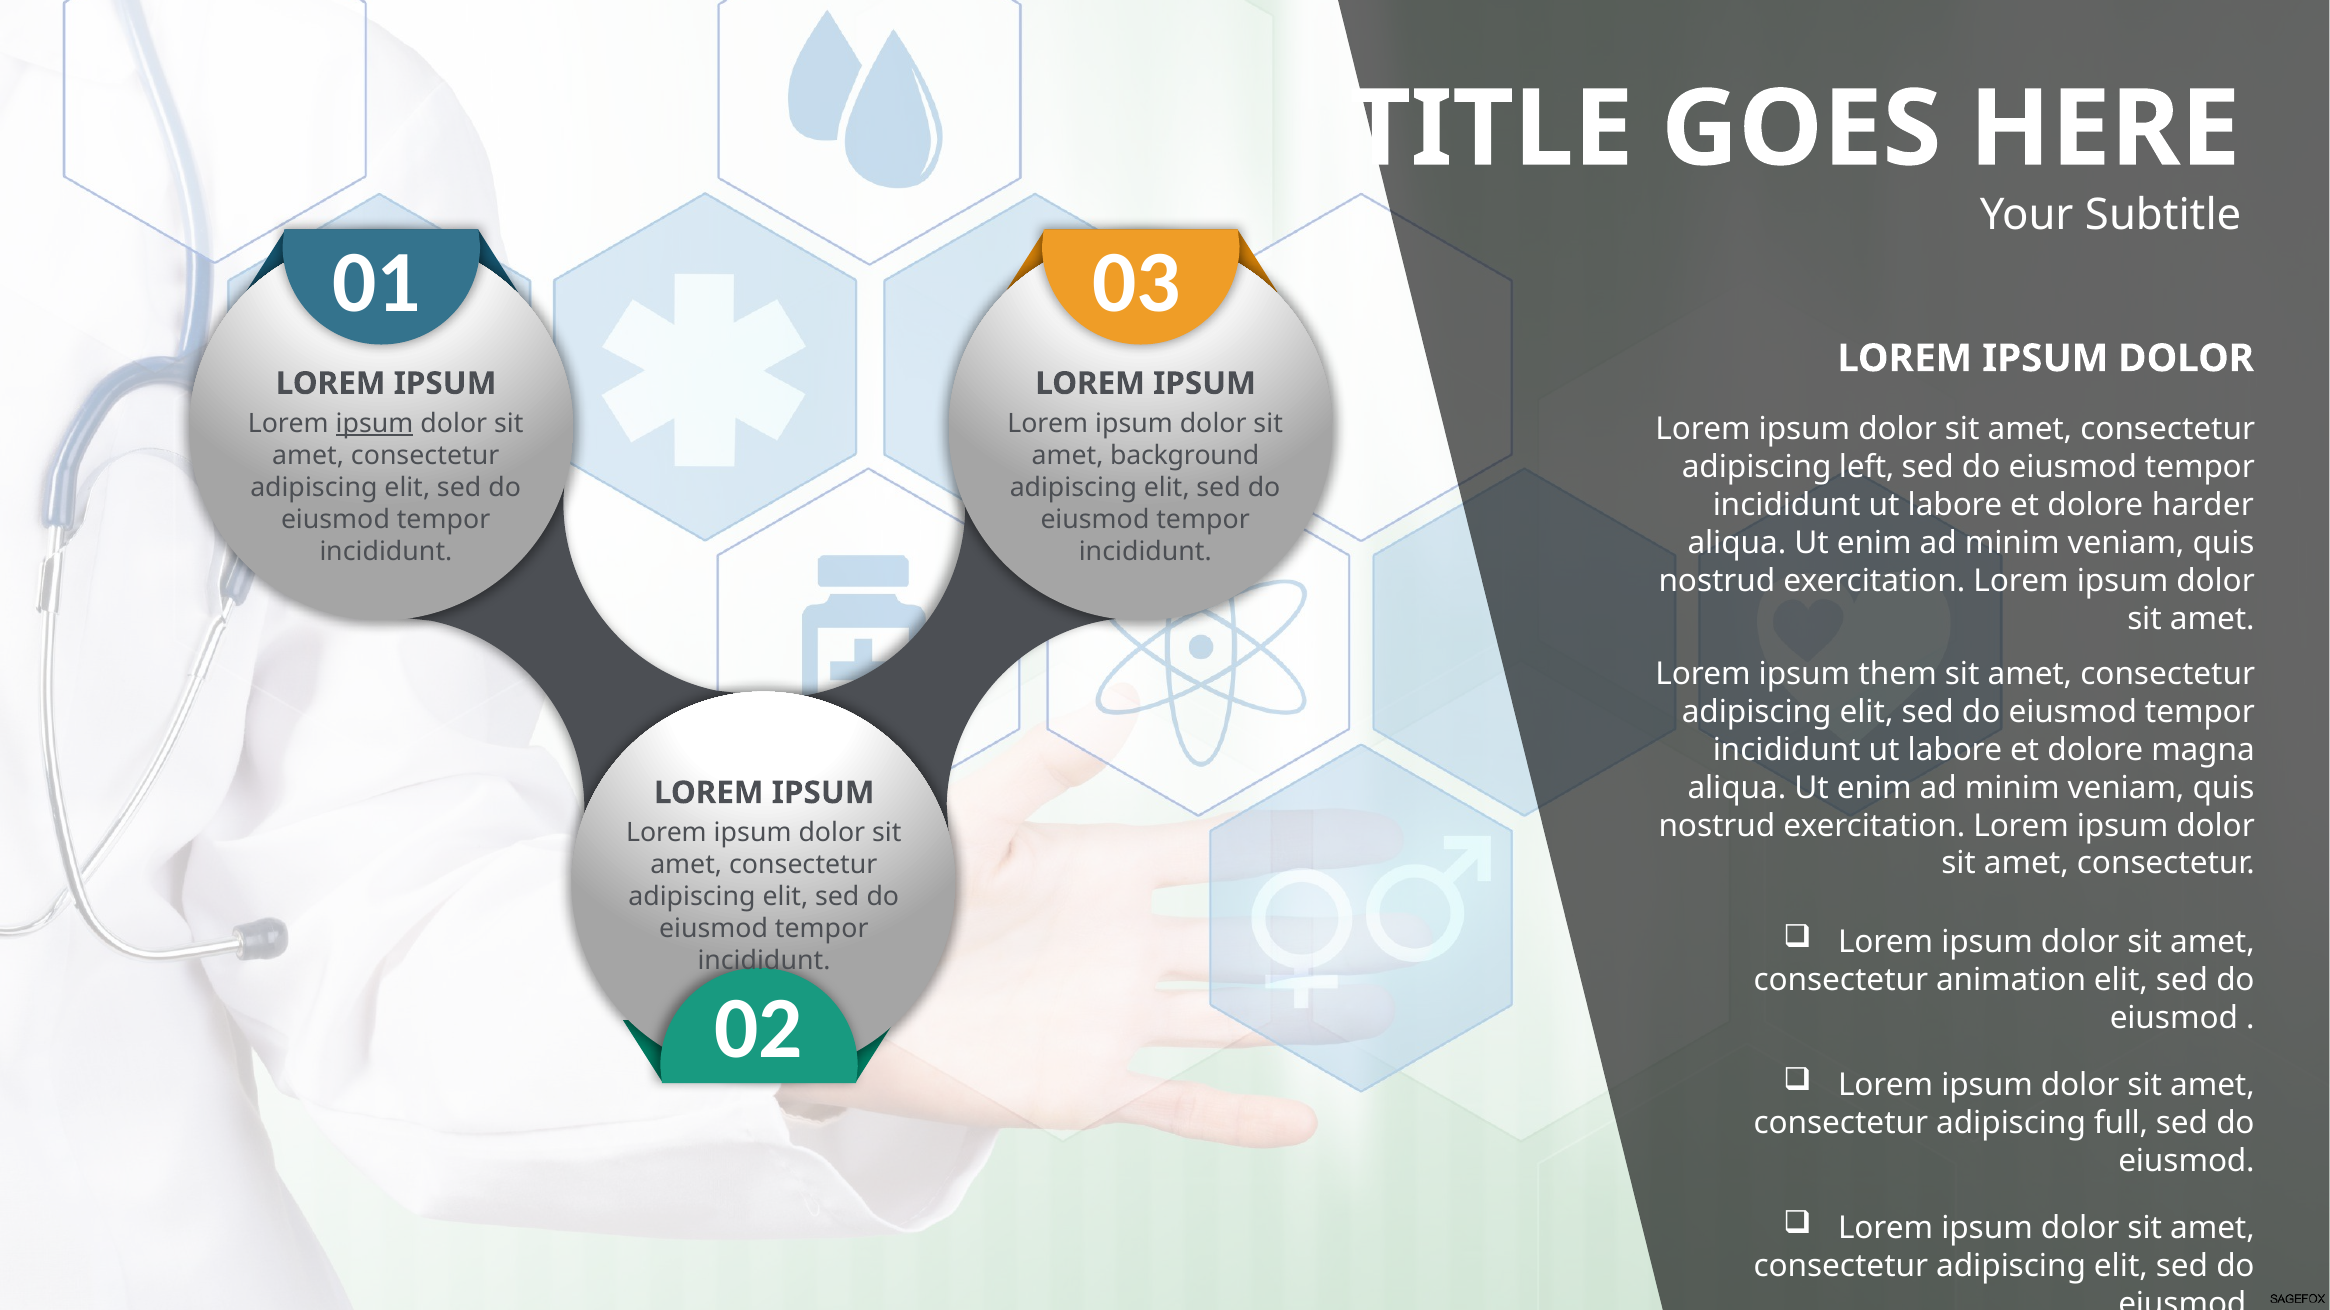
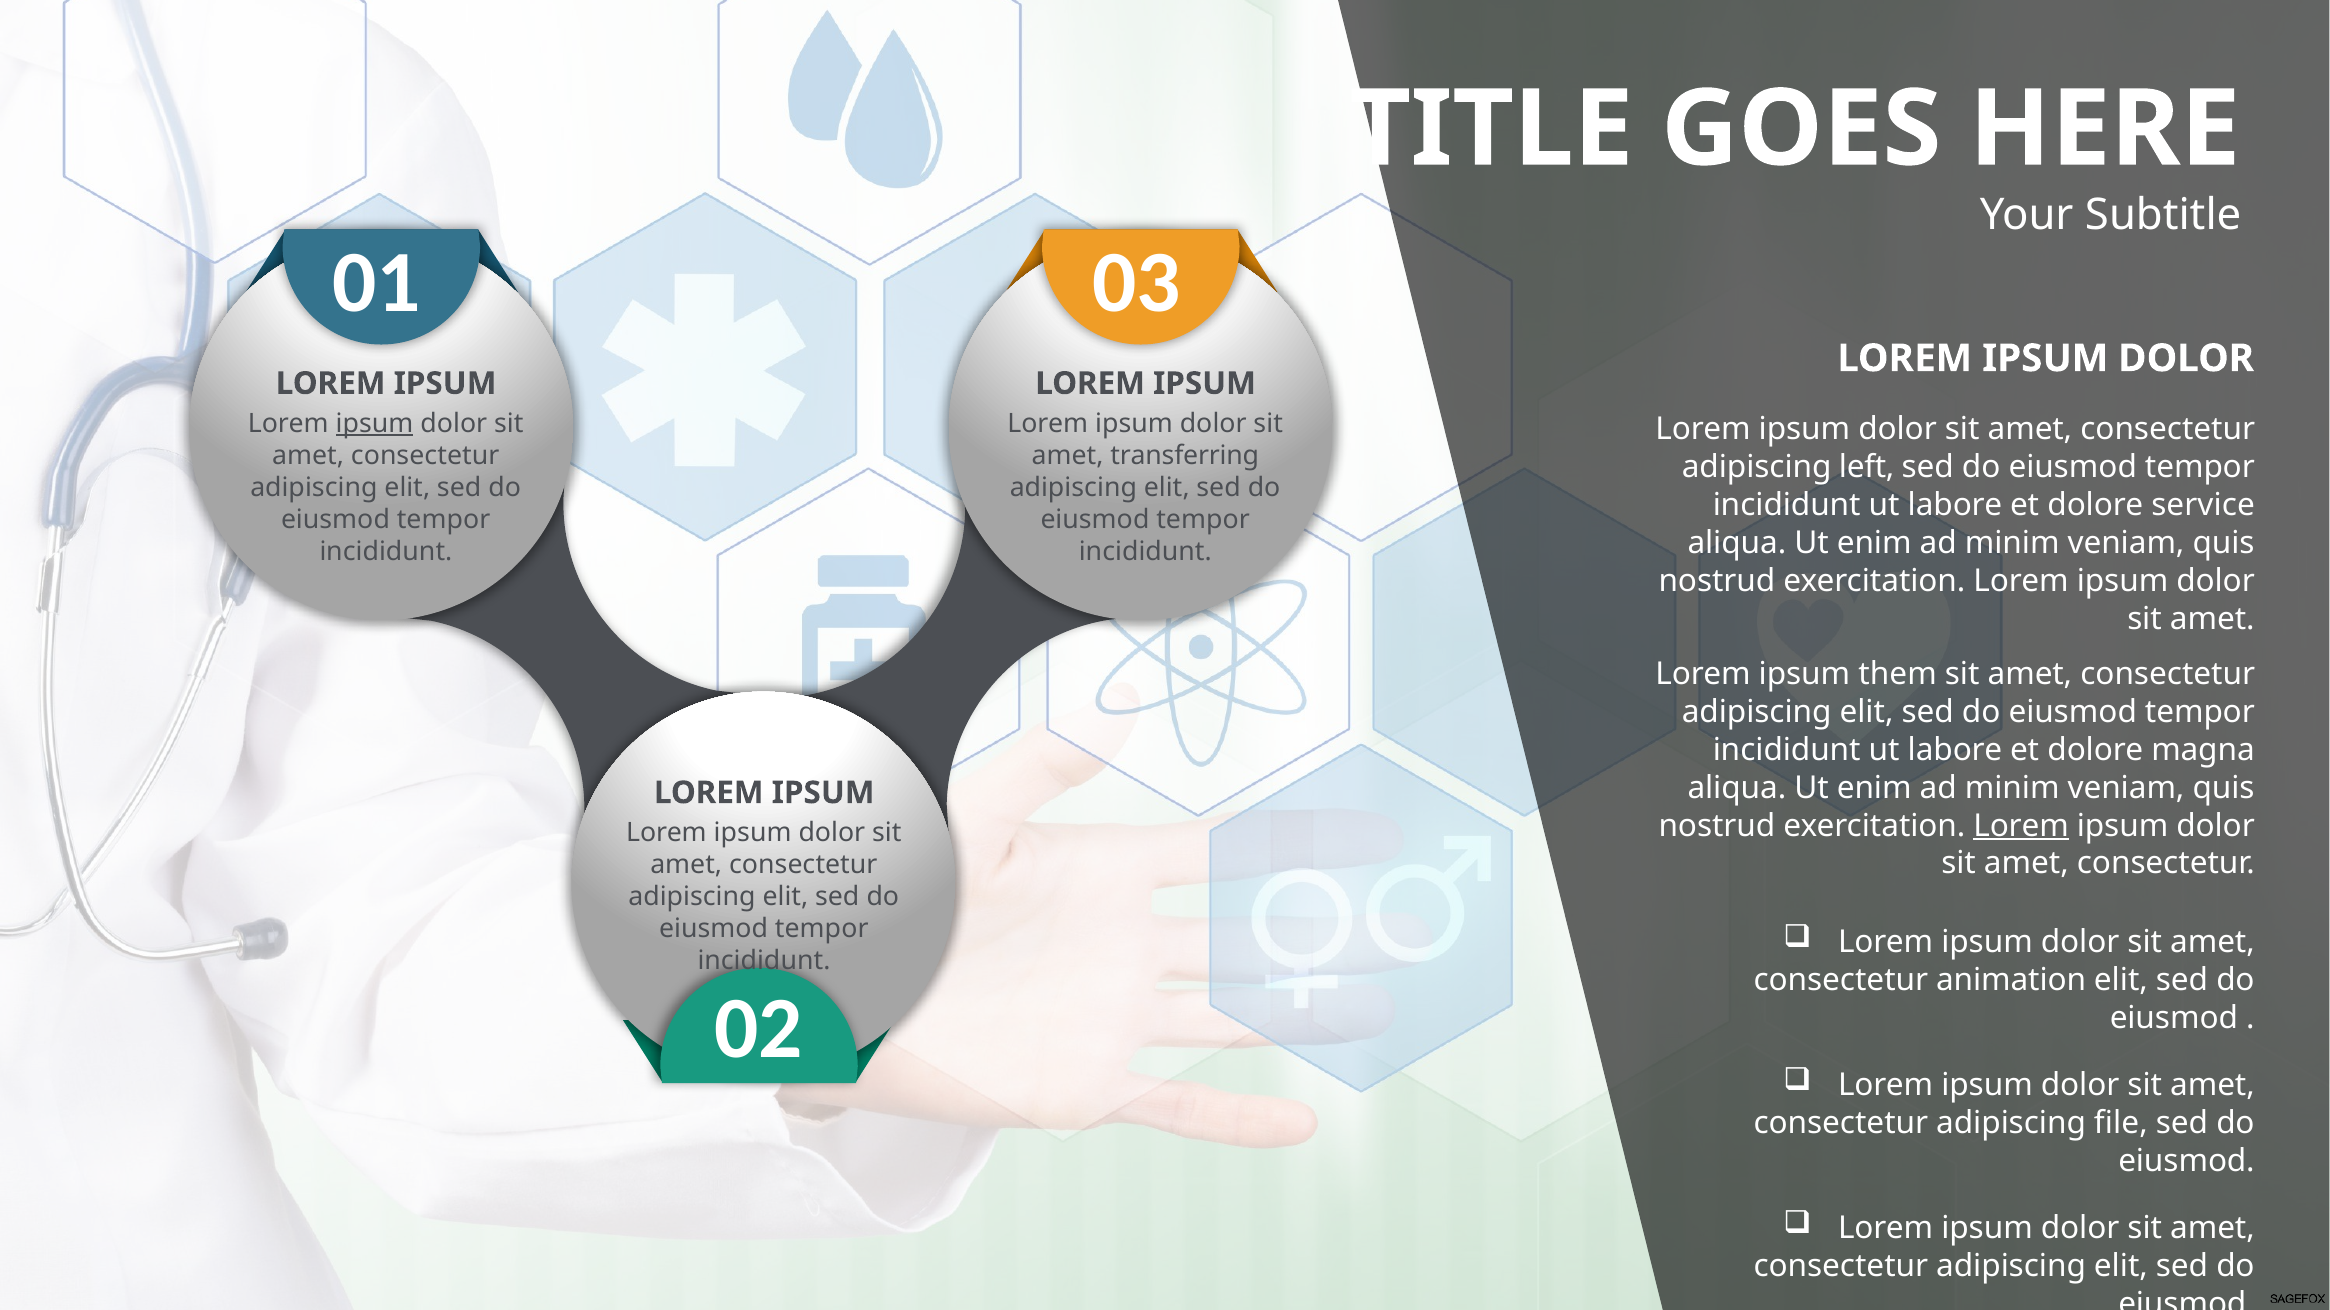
background: background -> transferring
harder: harder -> service
Lorem at (2021, 826) underline: none -> present
full: full -> file
